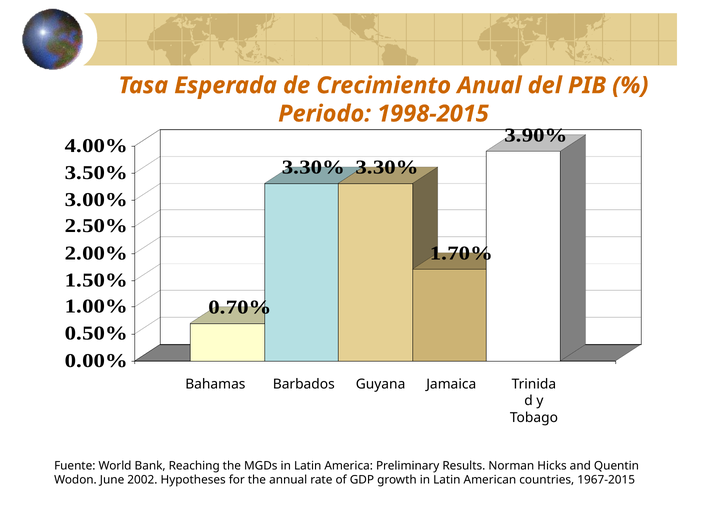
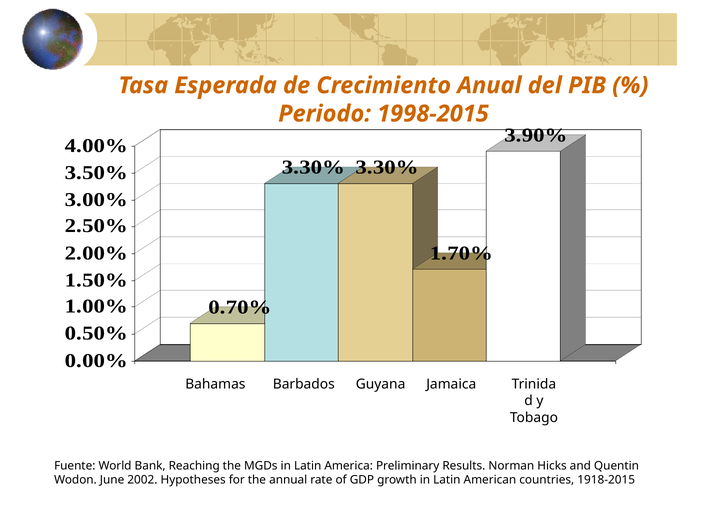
1967-2015: 1967-2015 -> 1918-2015
